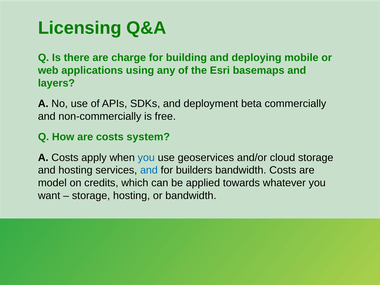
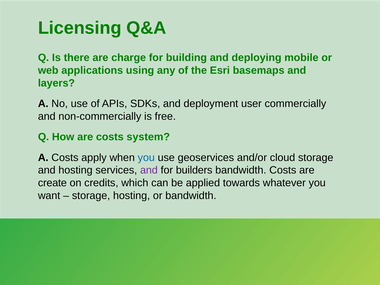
beta: beta -> user
and at (149, 170) colour: blue -> purple
model: model -> create
